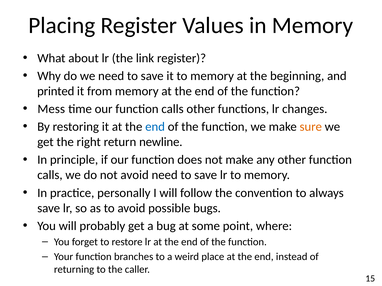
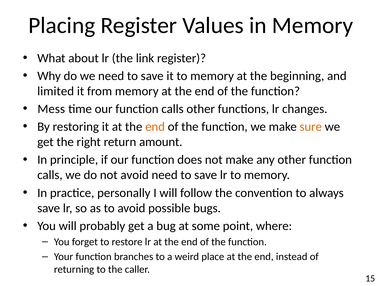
printed: printed -> limited
end at (155, 127) colour: blue -> orange
newline: newline -> amount
